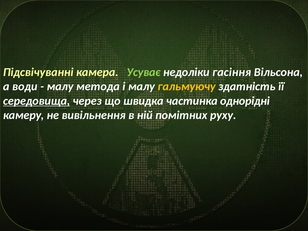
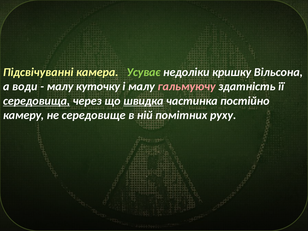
гасіння: гасіння -> кришку
метода: метода -> куточку
гальмуючу colour: yellow -> pink
швидка underline: none -> present
однорідні: однорідні -> постійно
вивільнення: вивільнення -> середовище
